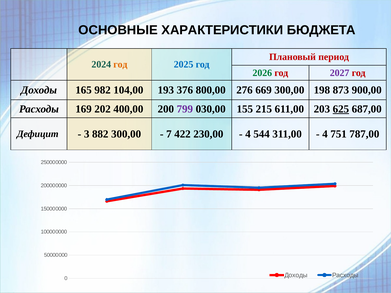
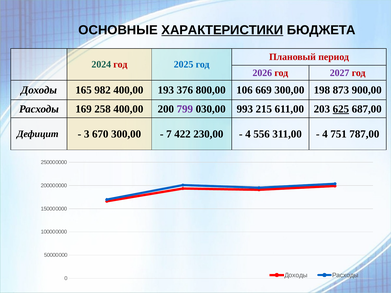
ХАРАКТЕРИСТИКИ underline: none -> present
год at (120, 64) colour: orange -> red
2026 colour: green -> purple
982 104,00: 104,00 -> 400,00
276: 276 -> 106
202: 202 -> 258
155: 155 -> 993
882: 882 -> 670
544: 544 -> 556
